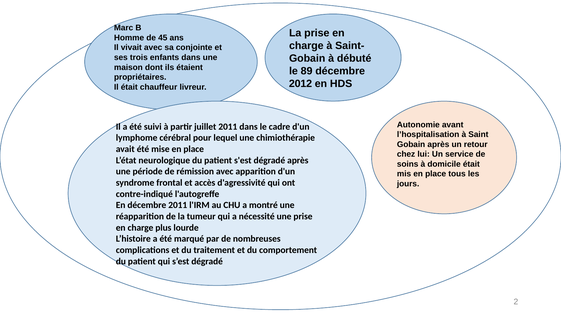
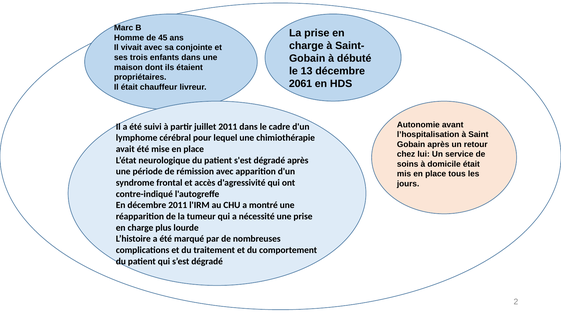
89: 89 -> 13
2012: 2012 -> 2061
